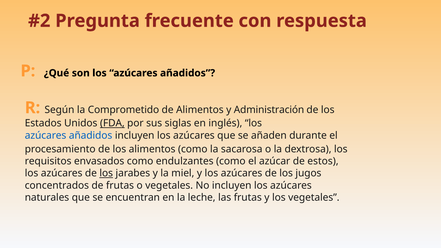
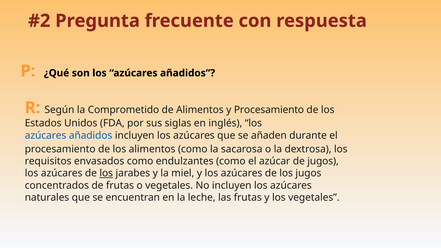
y Administración: Administración -> Procesamiento
FDA underline: present -> none
de estos: estos -> jugos
